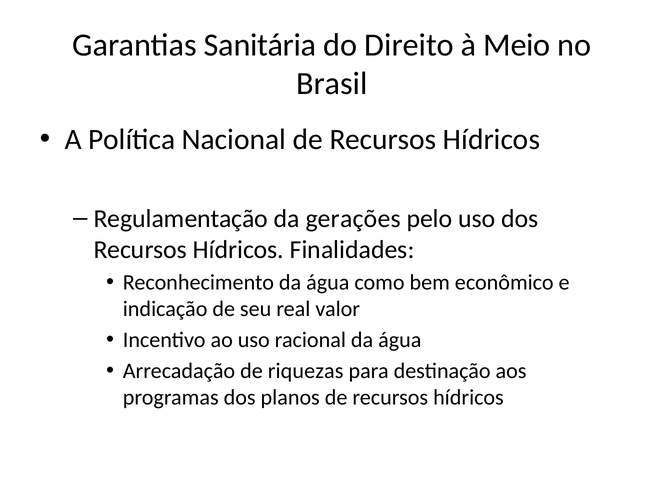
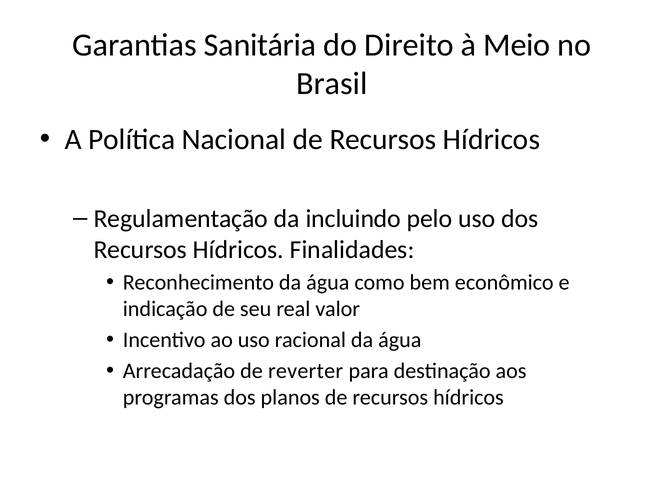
gerações: gerações -> incluindo
riquezas: riquezas -> reverter
